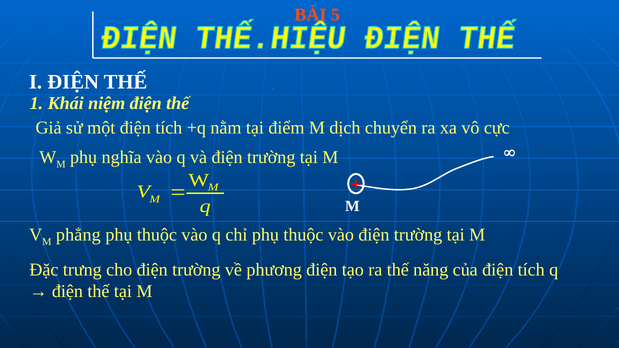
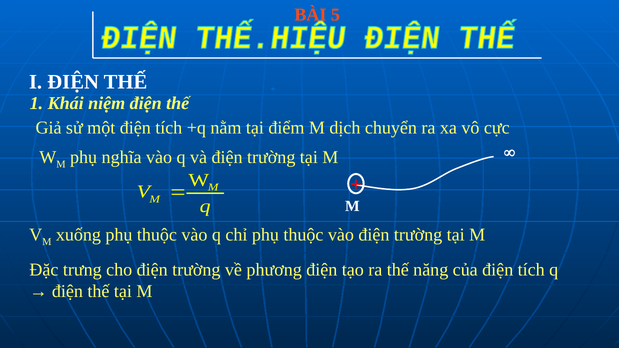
phẳng: phẳng -> xuống
